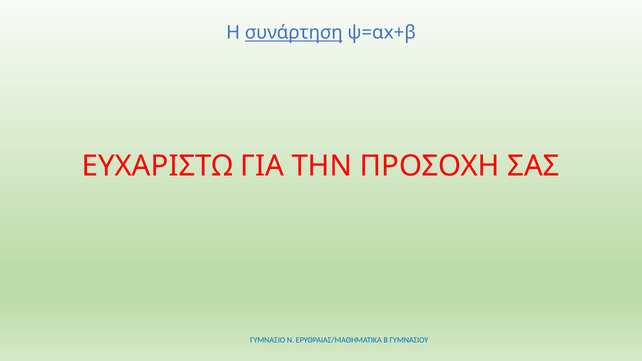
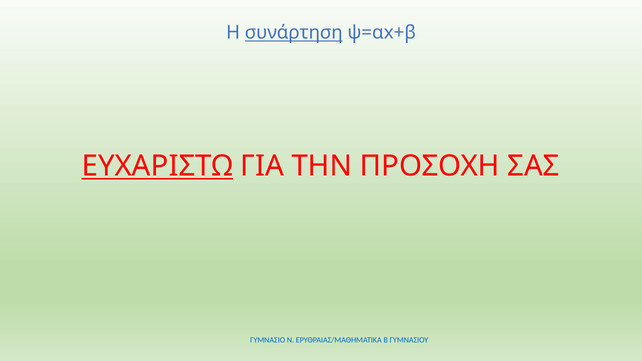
ΕΥΧΑΡΙΣΤΩ underline: none -> present
